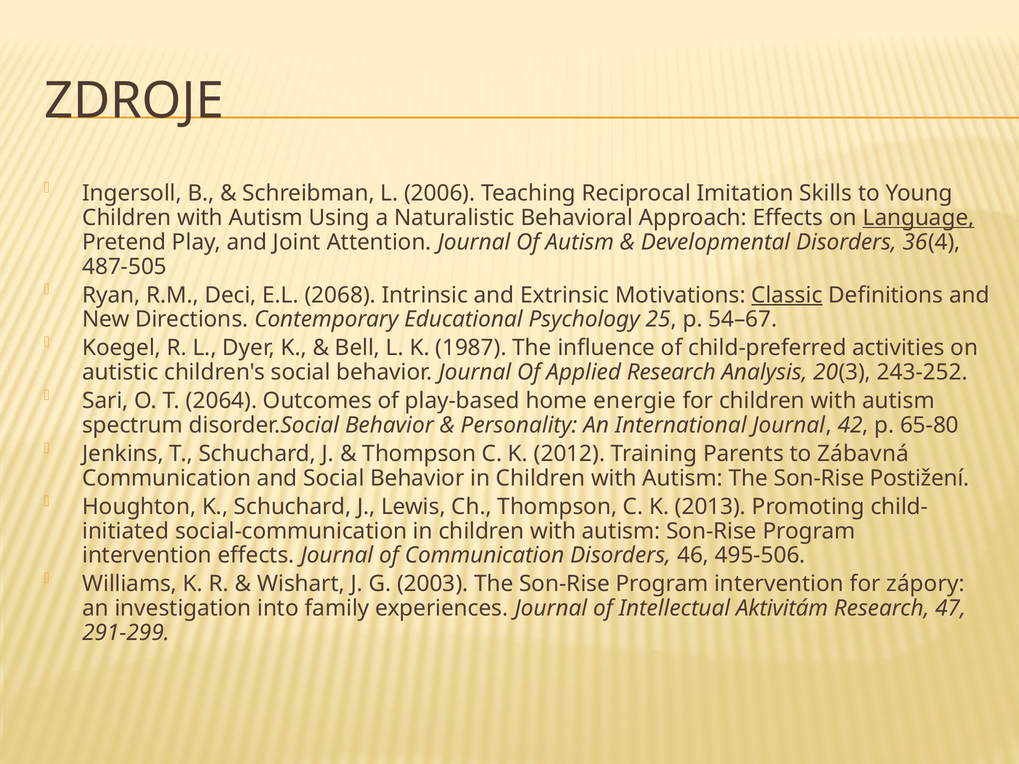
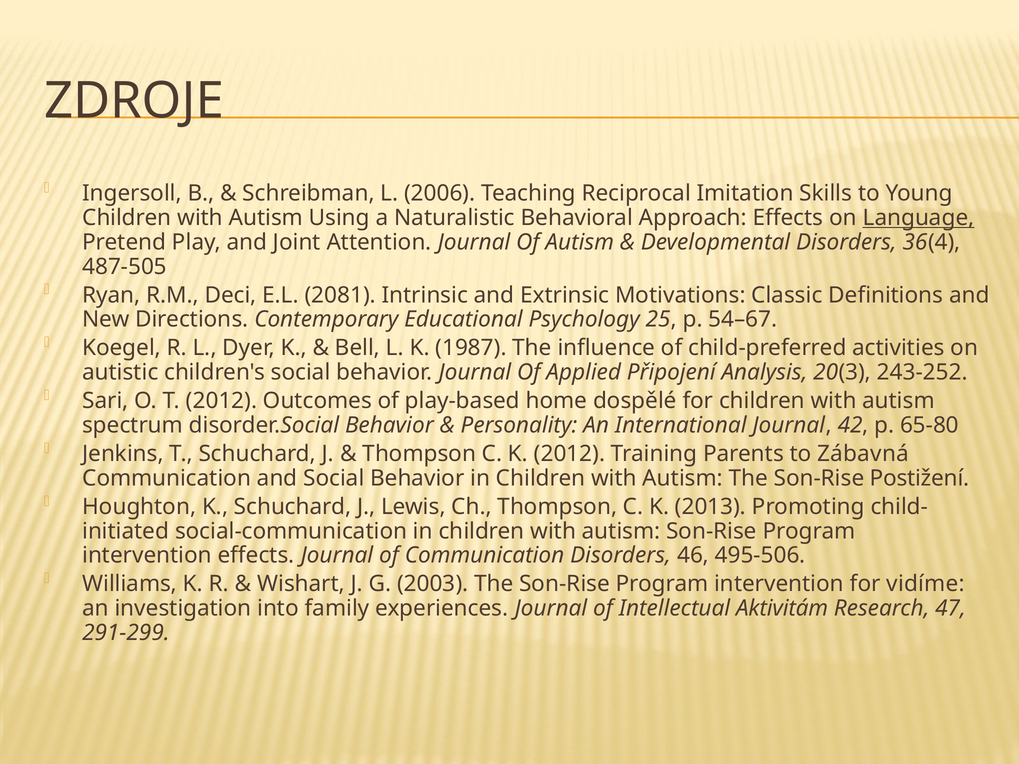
2068: 2068 -> 2081
Classic underline: present -> none
Applied Research: Research -> Připojení
T 2064: 2064 -> 2012
energie: energie -> dospělé
zápory: zápory -> vidíme
